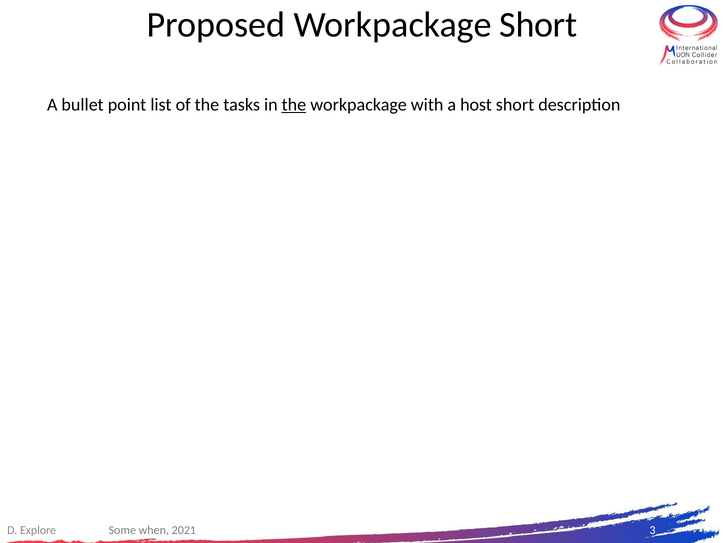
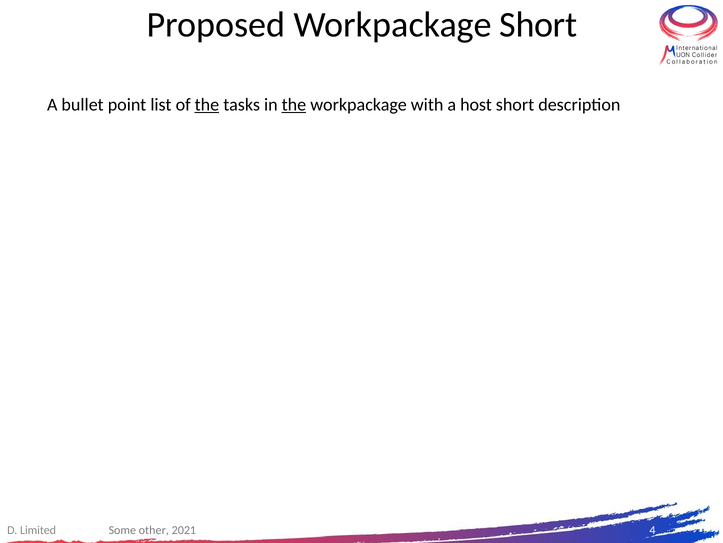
the at (207, 104) underline: none -> present
Explore: Explore -> Limited
when: when -> other
3: 3 -> 4
